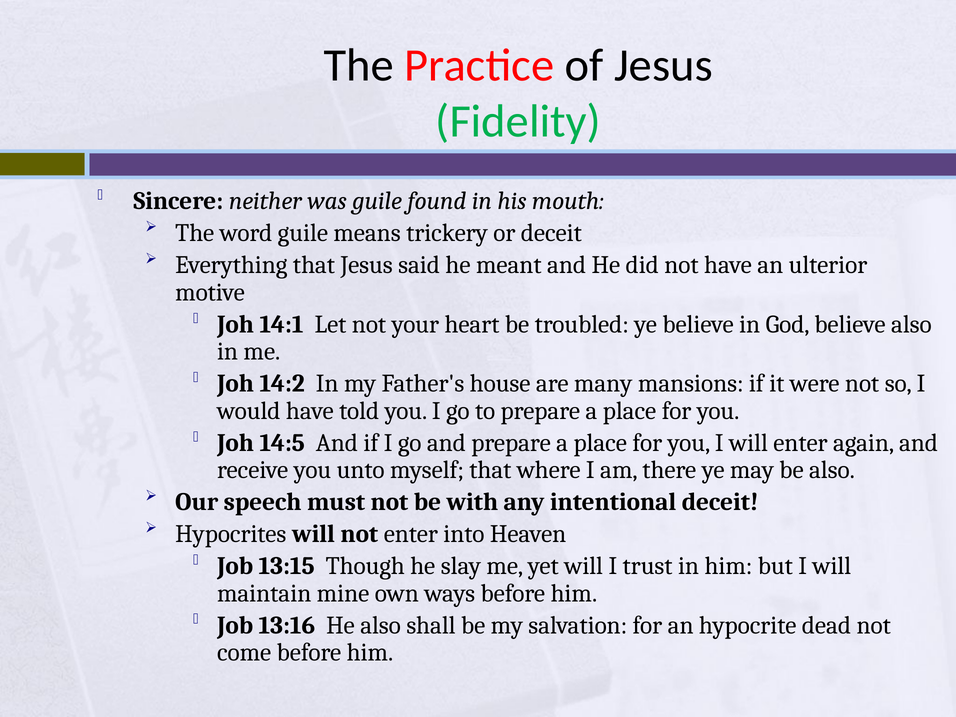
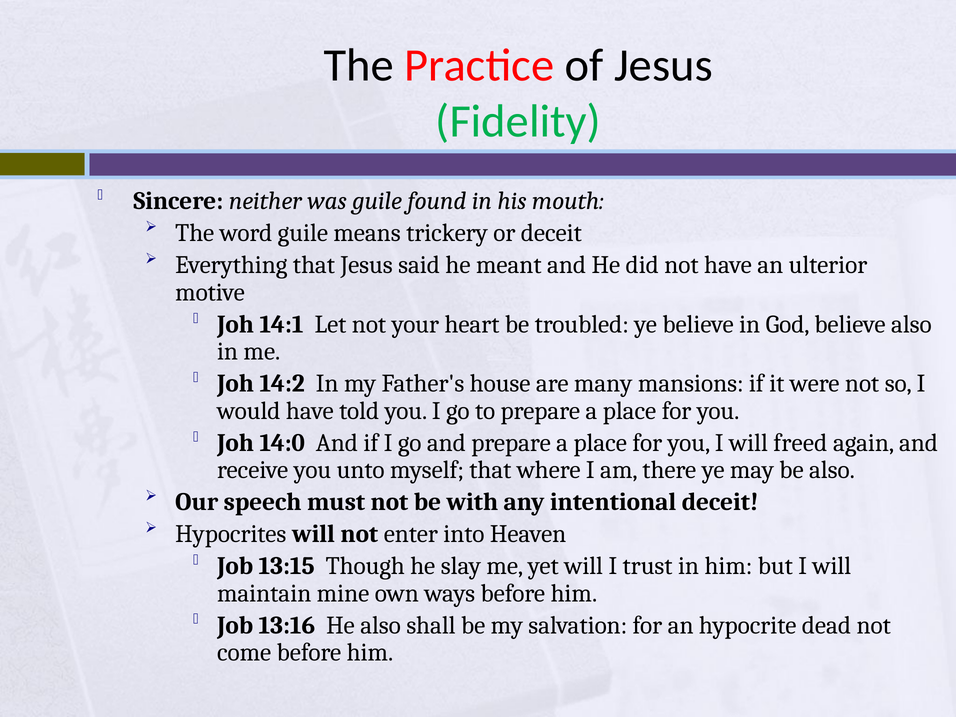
14:5: 14:5 -> 14:0
will enter: enter -> freed
